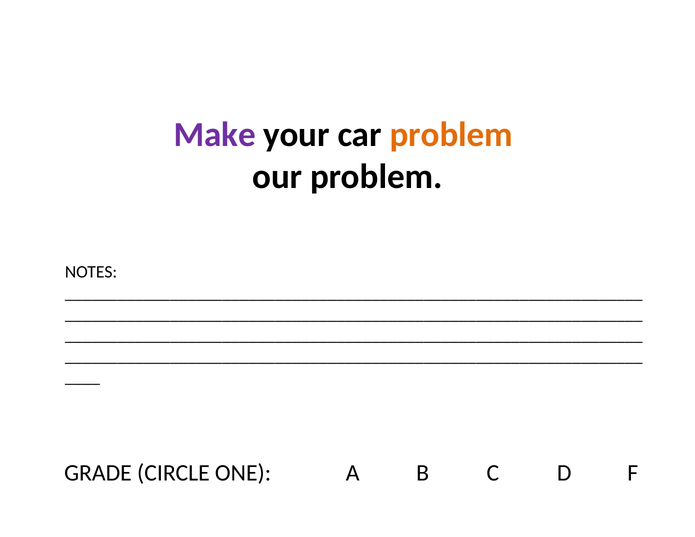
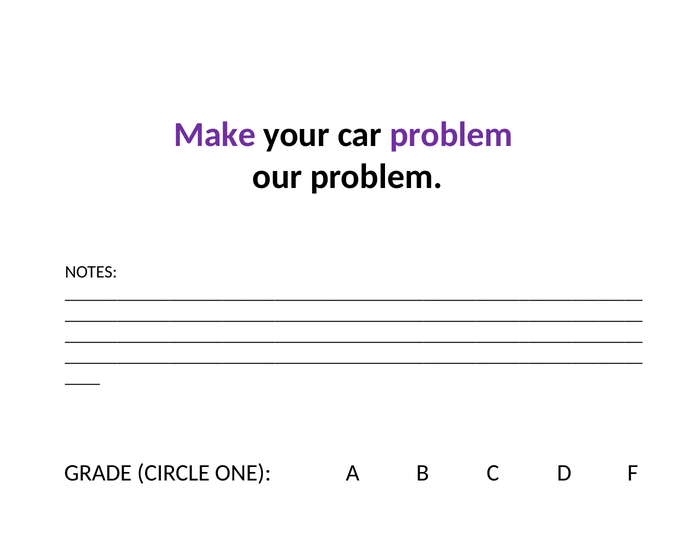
problem at (451, 134) colour: orange -> purple
